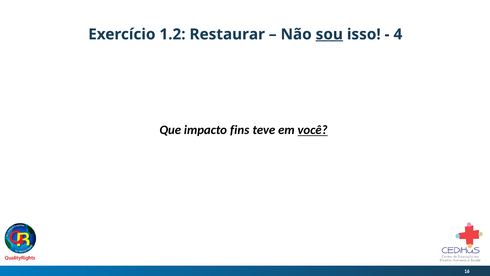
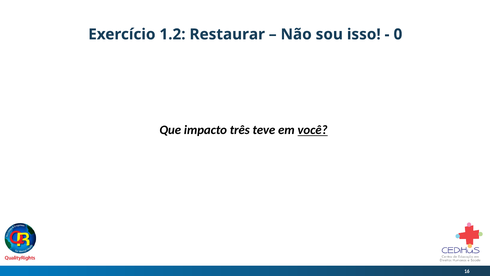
sou underline: present -> none
4: 4 -> 0
fins: fins -> três
